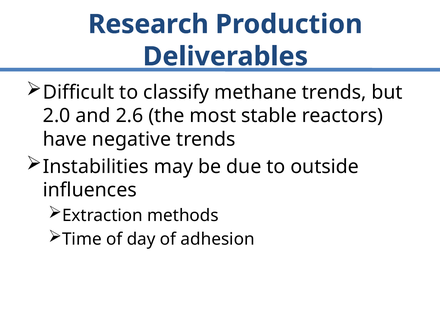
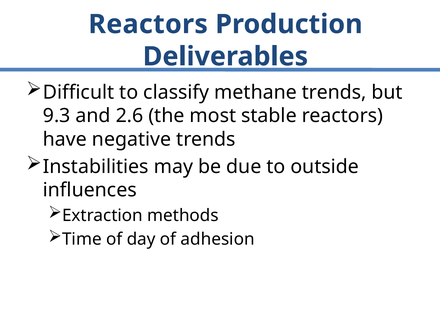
Research at (148, 24): Research -> Reactors
2.0: 2.0 -> 9.3
